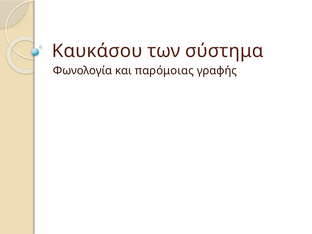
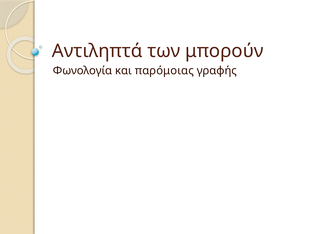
Καυκάσου: Καυκάσου -> Αντιληπτά
σύστημα: σύστημα -> μπορούν
